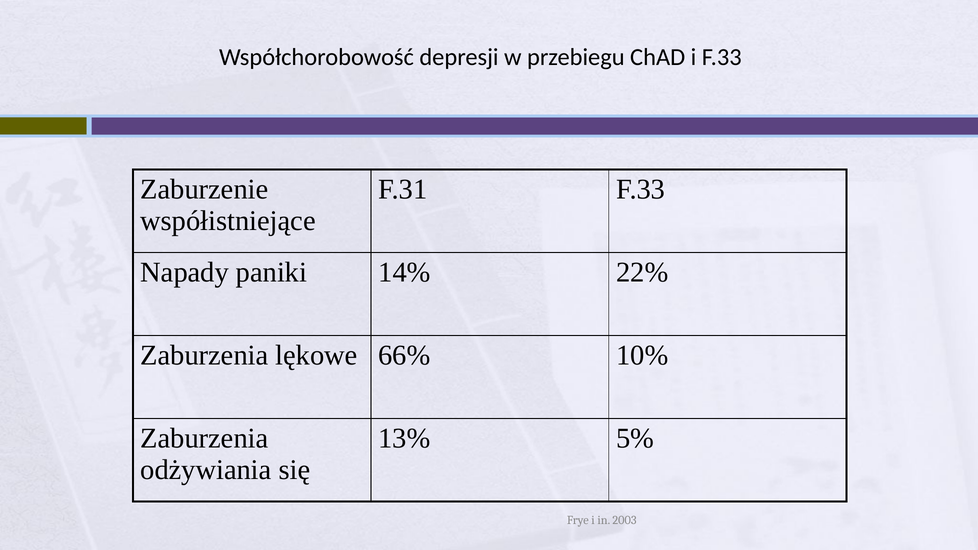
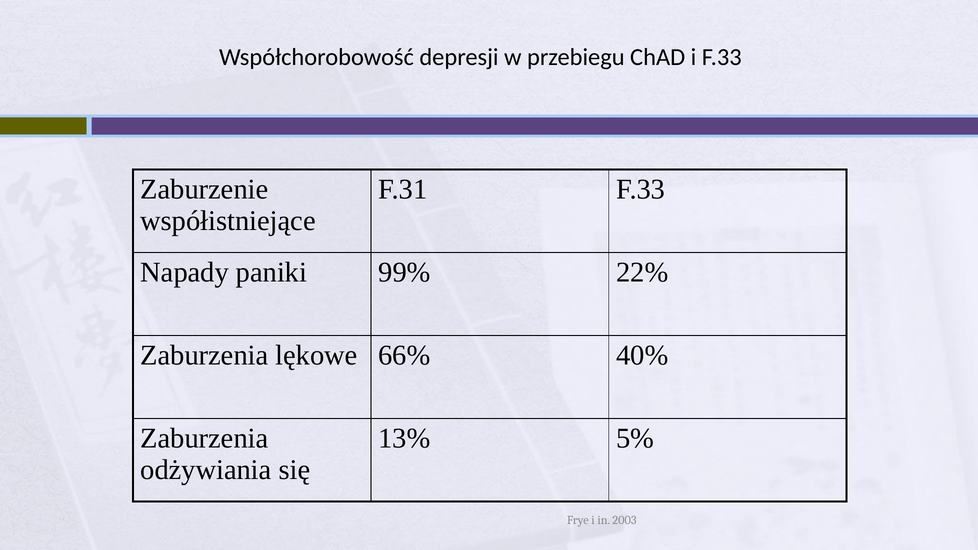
14%: 14% -> 99%
10%: 10% -> 40%
